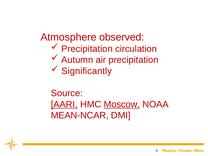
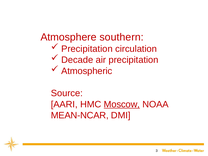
observed: observed -> southern
Autumn: Autumn -> Decade
Significantly: Significantly -> Atmospheric
AARI underline: present -> none
